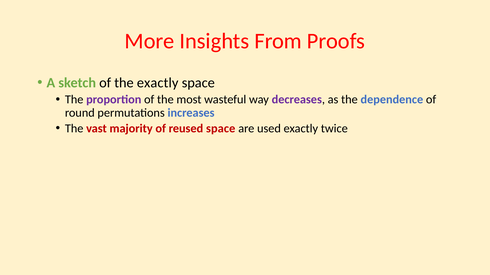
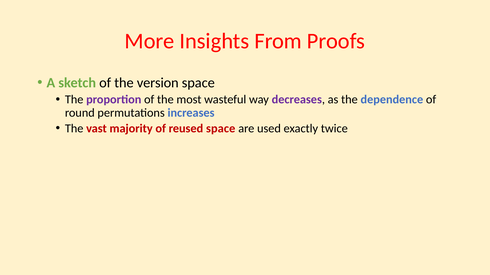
the exactly: exactly -> version
